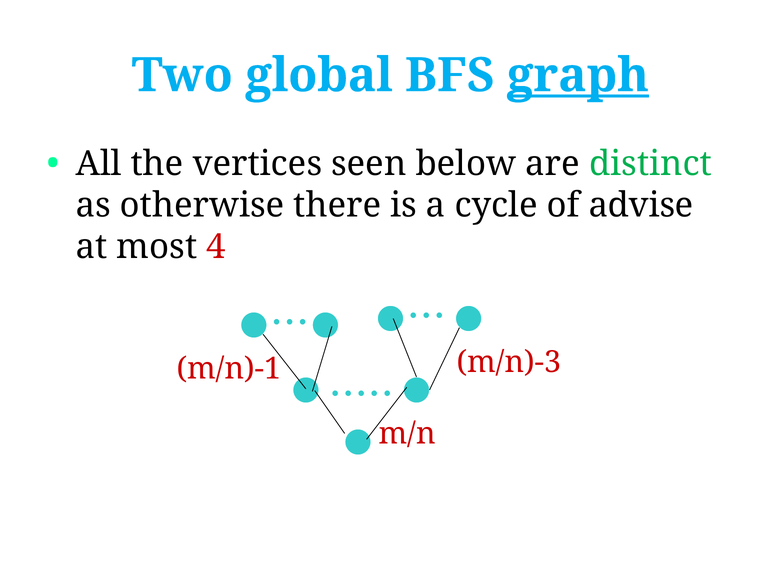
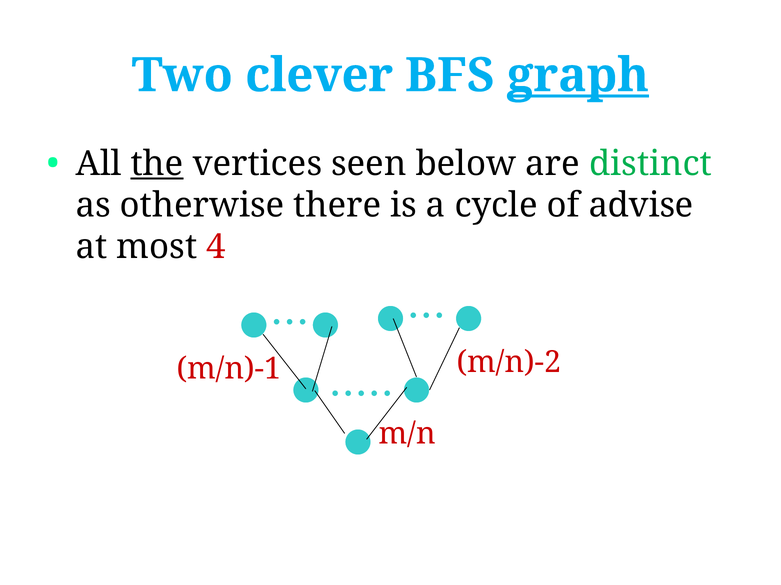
global: global -> clever
the underline: none -> present
m/n)-3: m/n)-3 -> m/n)-2
